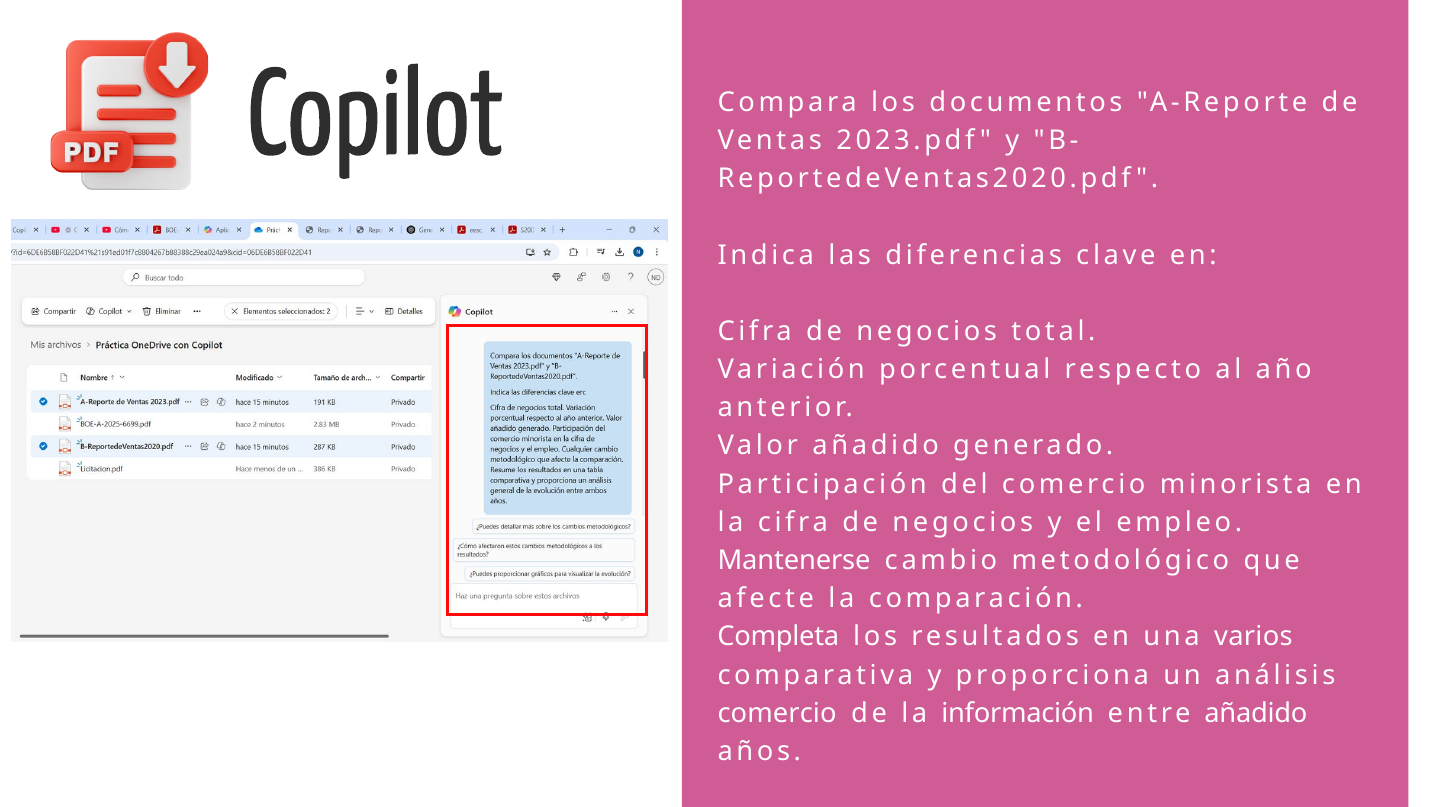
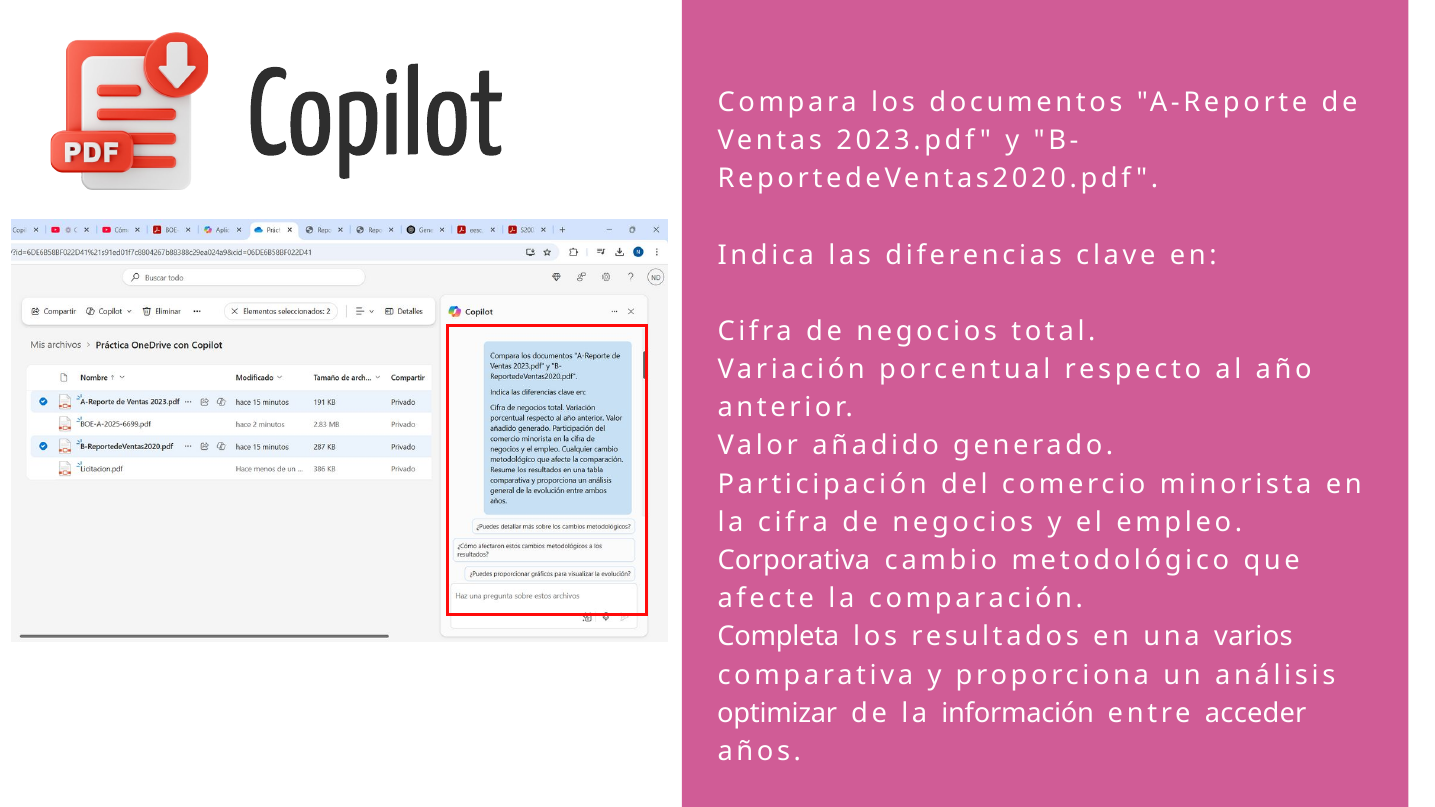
Mantenerse: Mantenerse -> Corporativa
comercio at (777, 713): comercio -> optimizar
entre añadido: añadido -> acceder
